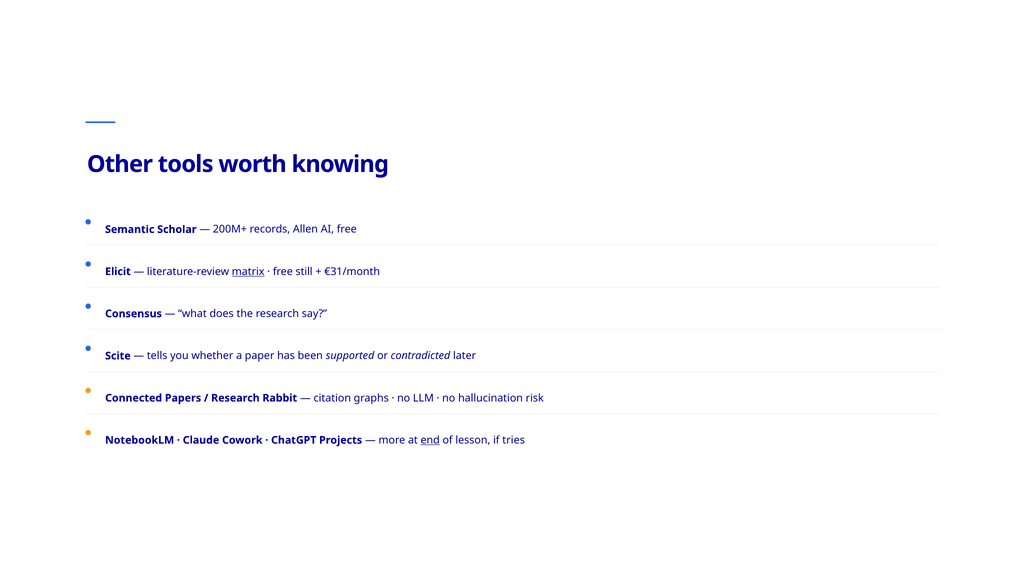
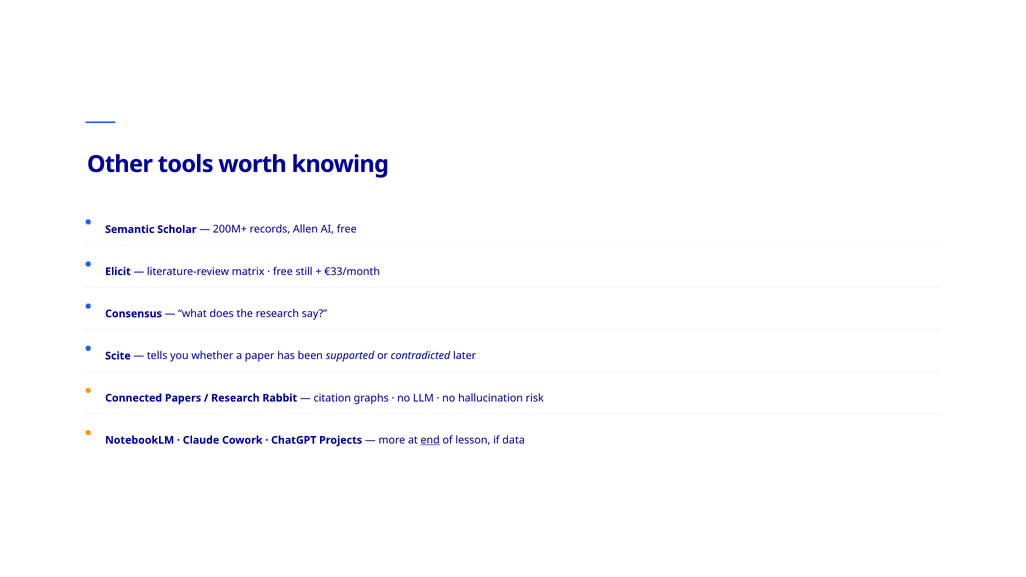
matrix underline: present -> none
€31/month: €31/month -> €33/month
tries: tries -> data
